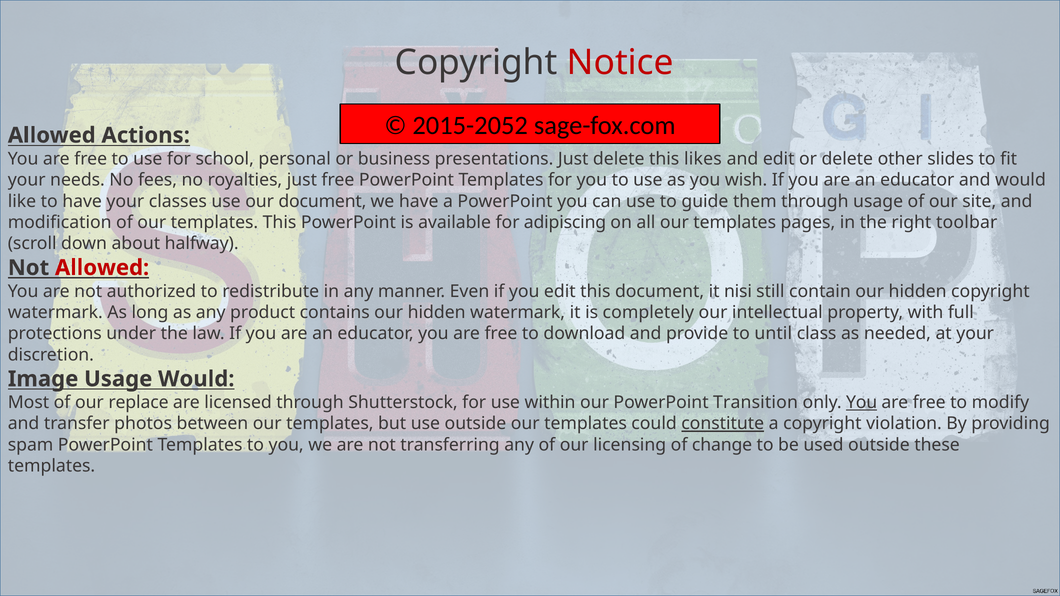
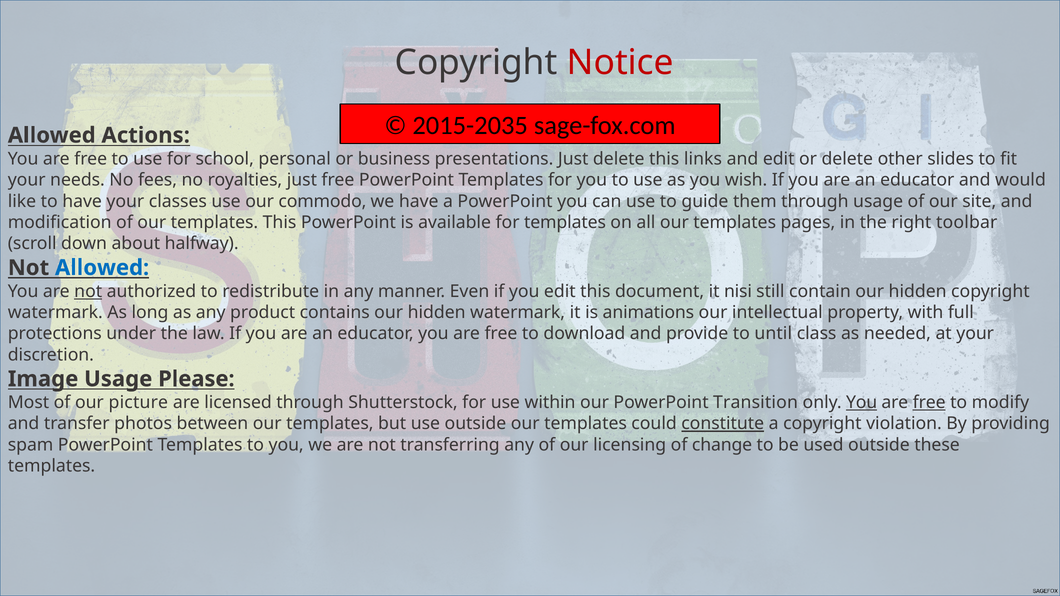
2015-2052: 2015-2052 -> 2015-2035
likes: likes -> links
our document: document -> commodo
for adipiscing: adipiscing -> templates
Allowed at (102, 268) colour: red -> blue
not at (88, 291) underline: none -> present
completely: completely -> animations
Usage Would: Would -> Please
replace: replace -> picture
free at (929, 403) underline: none -> present
